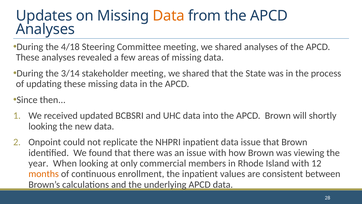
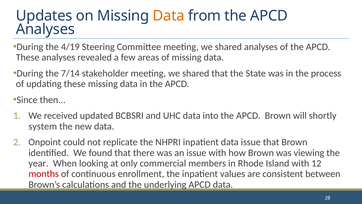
4/18: 4/18 -> 4/19
3/14: 3/14 -> 7/14
looking at (43, 126): looking -> system
months colour: orange -> red
